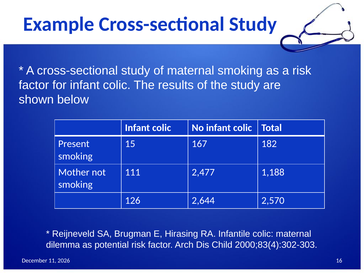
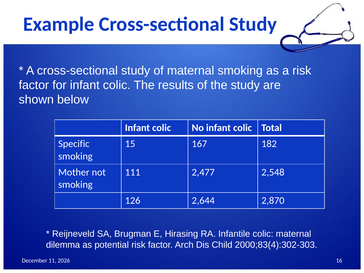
Present: Present -> Specific
1,188: 1,188 -> 2,548
2,570: 2,570 -> 2,870
